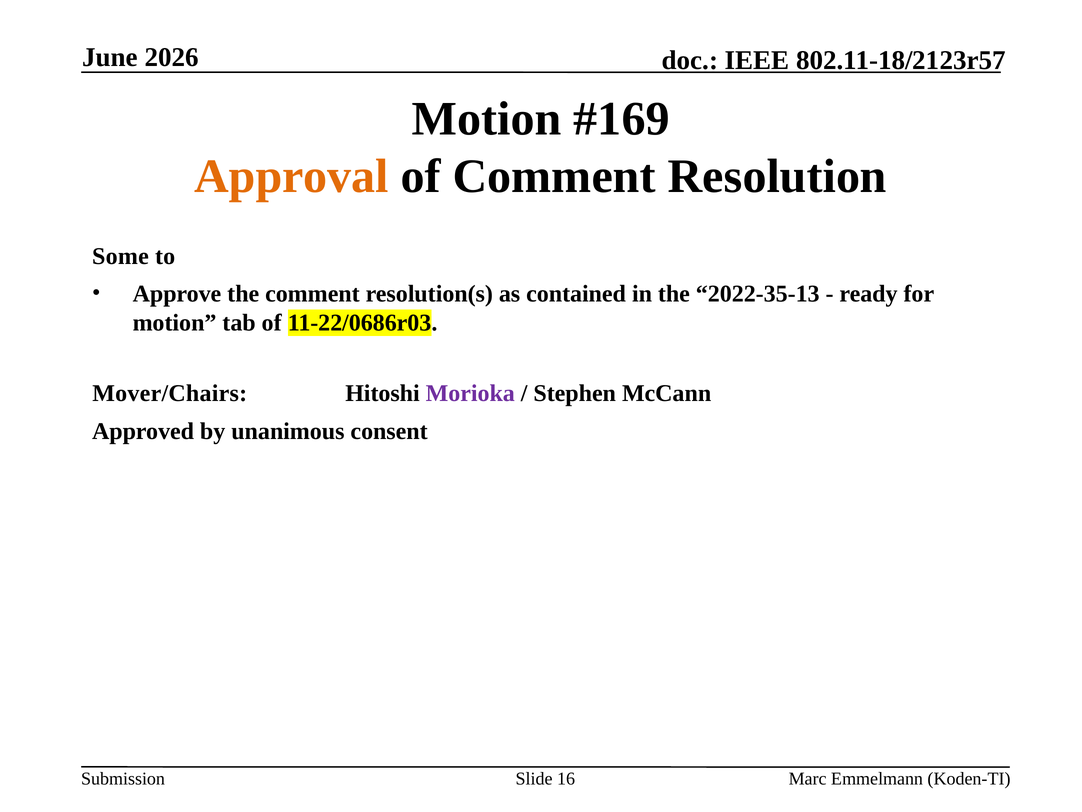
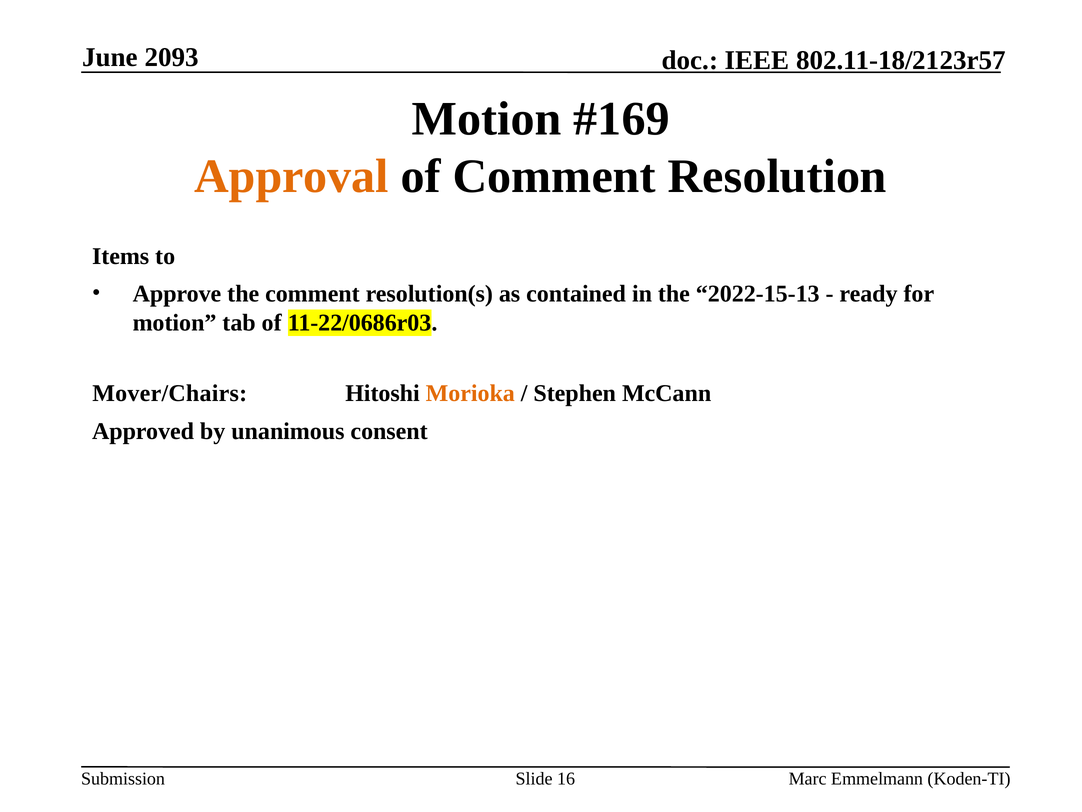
2026: 2026 -> 2093
Some: Some -> Items
2022-35-13: 2022-35-13 -> 2022-15-13
Morioka colour: purple -> orange
